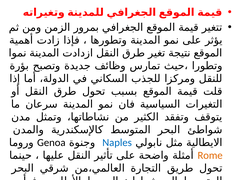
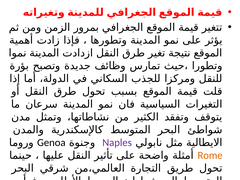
Naples colour: blue -> purple
